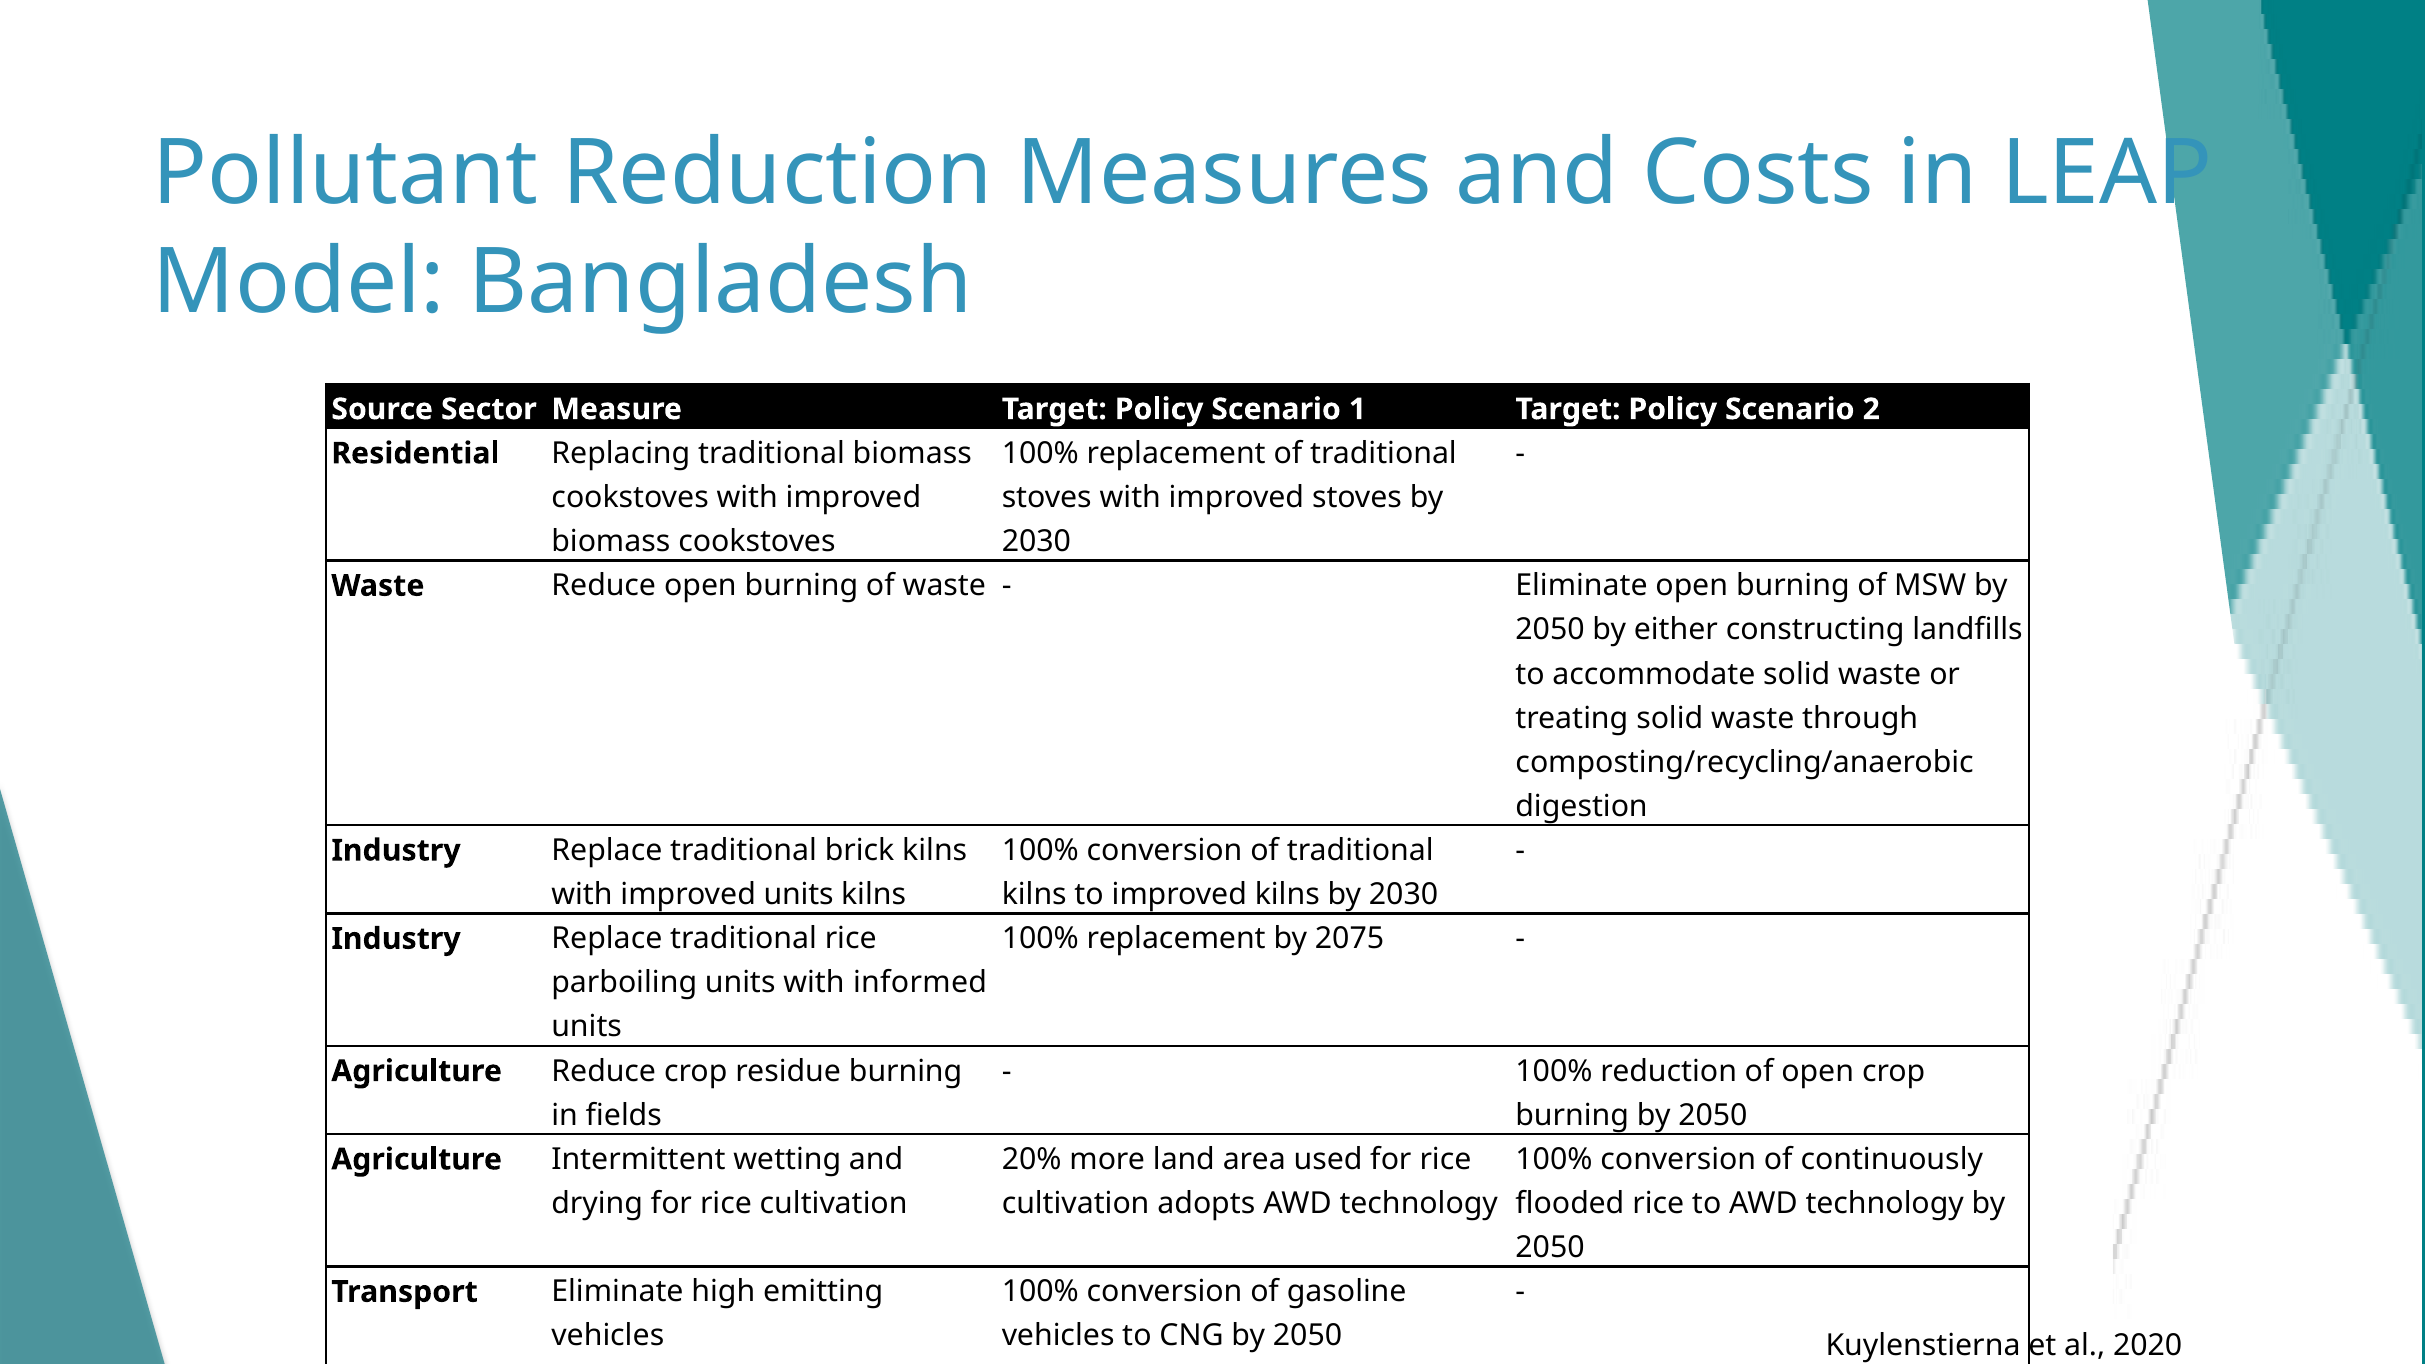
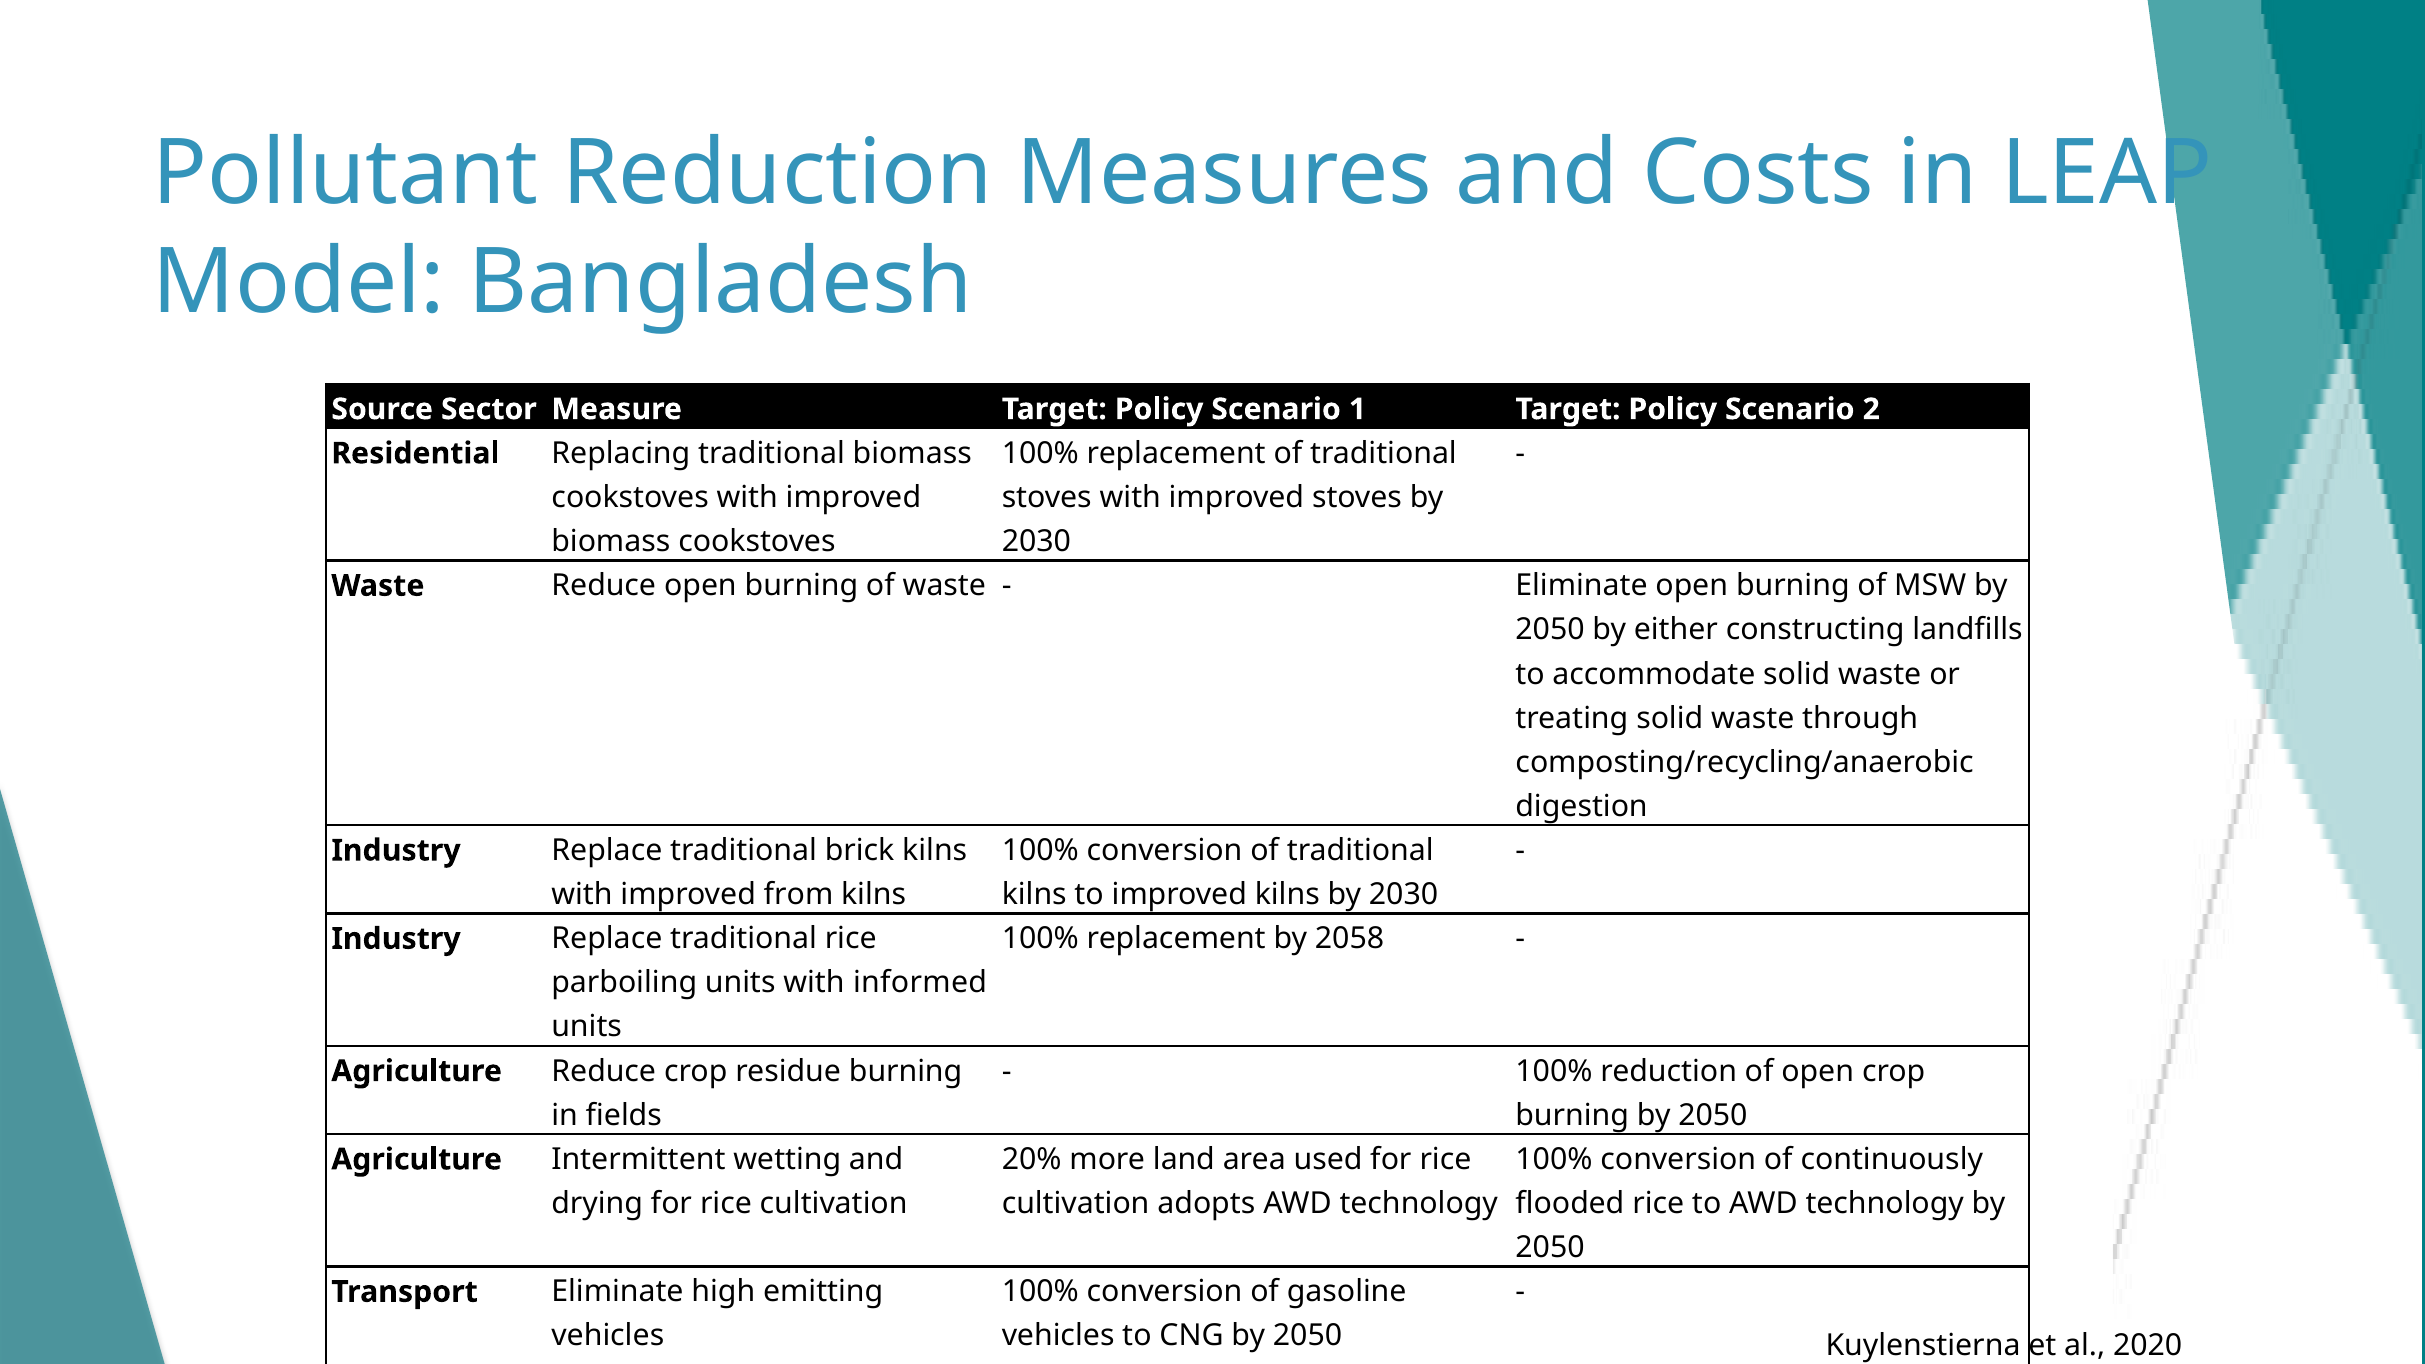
improved units: units -> from
2075: 2075 -> 2058
